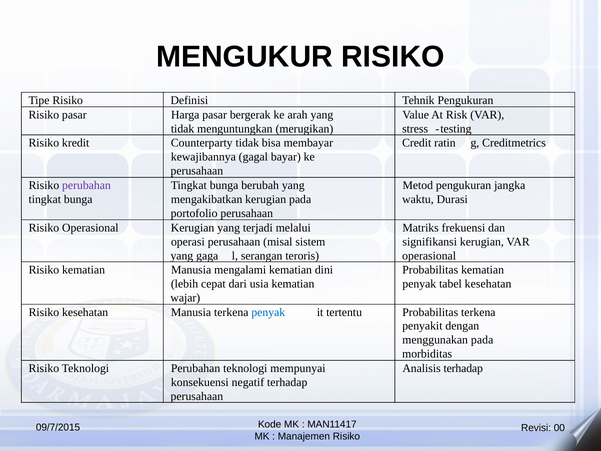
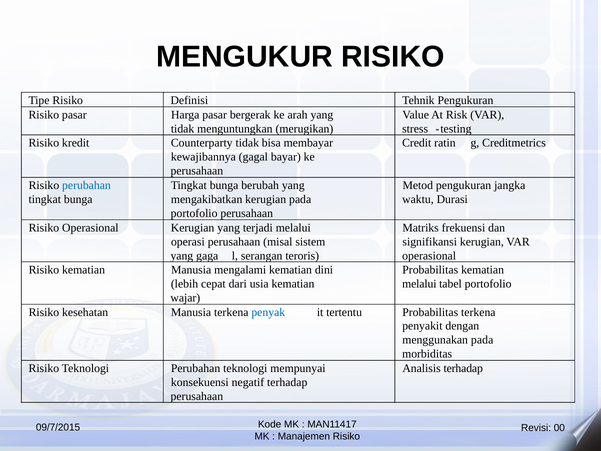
perubahan at (86, 185) colour: purple -> blue
penyak at (419, 284): penyak -> melalui
tabel kesehatan: kesehatan -> portofolio
